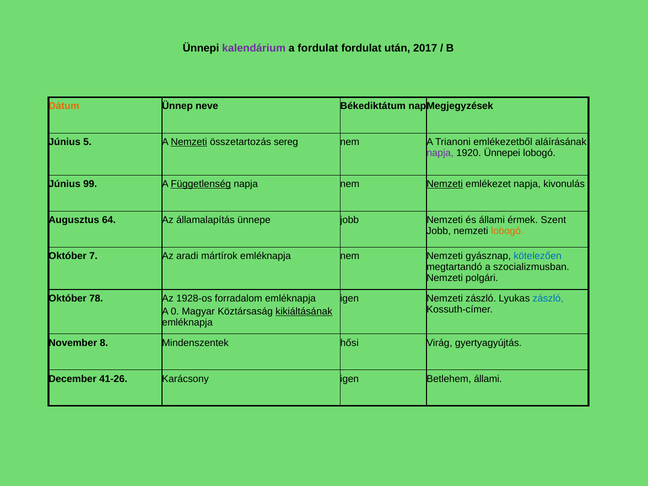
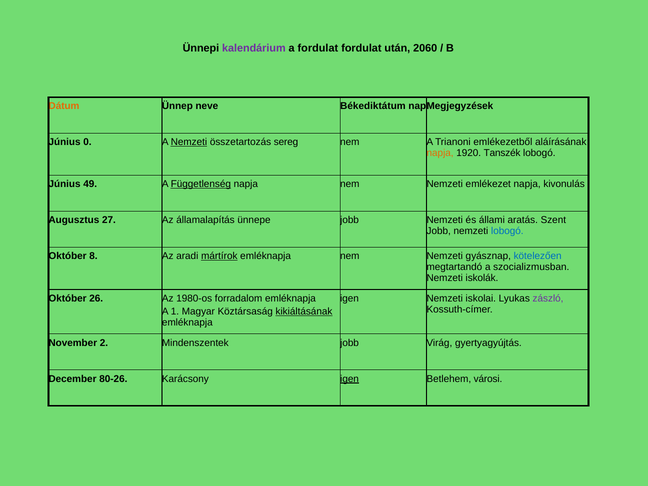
2017: 2017 -> 2060
5: 5 -> 0
napja at (440, 153) colour: purple -> orange
Ünnepei: Ünnepei -> Tanszék
99: 99 -> 49
Nemzeti at (445, 184) underline: present -> none
64: 64 -> 27
érmek: érmek -> aratás
lobogó at (507, 231) colour: orange -> blue
7: 7 -> 8
mártírok underline: none -> present
polgári: polgári -> iskolák
78: 78 -> 26
1928-os: 1928-os -> 1980-os
Nemzeti zászló: zászló -> iskolai
zászló at (548, 298) colour: blue -> purple
0: 0 -> 1
8: 8 -> 2
Mindenszentek hősi: hősi -> jobb
41-26: 41-26 -> 80-26
igen at (350, 379) underline: none -> present
Betlehem állami: állami -> városi
